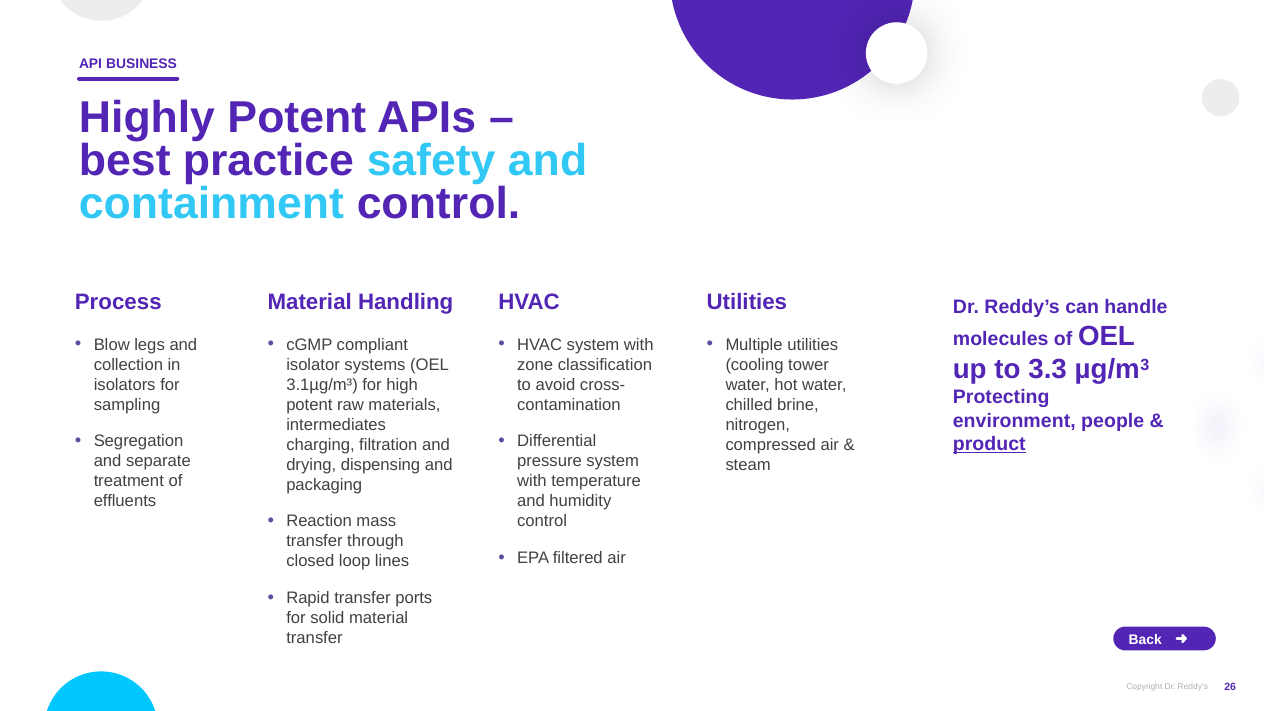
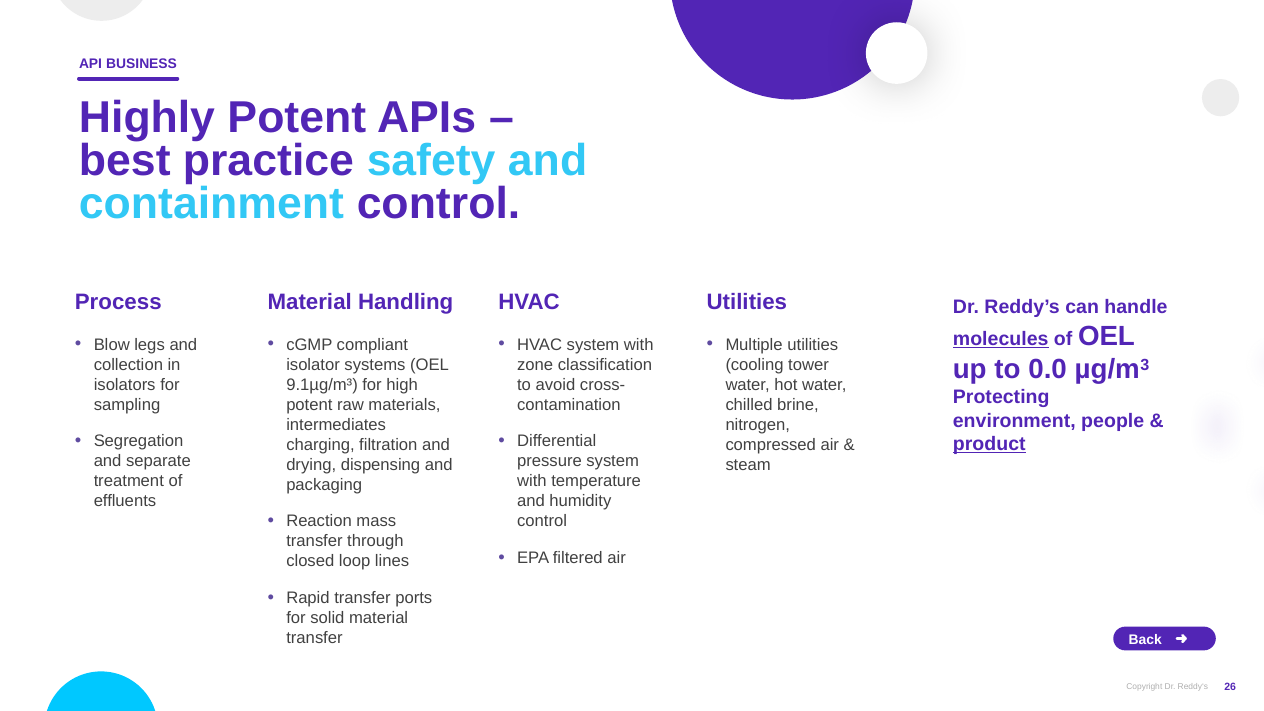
molecules underline: none -> present
3.3: 3.3 -> 0.0
3.1µg/m³: 3.1µg/m³ -> 9.1µg/m³
